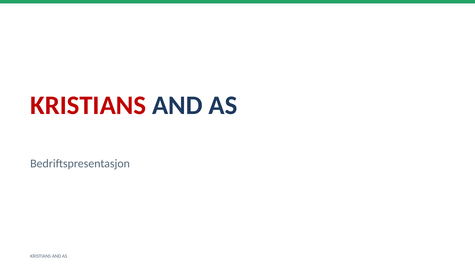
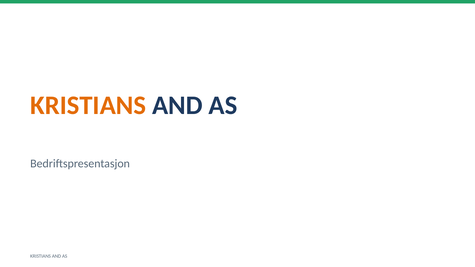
KRISTIANS at (88, 105) colour: red -> orange
